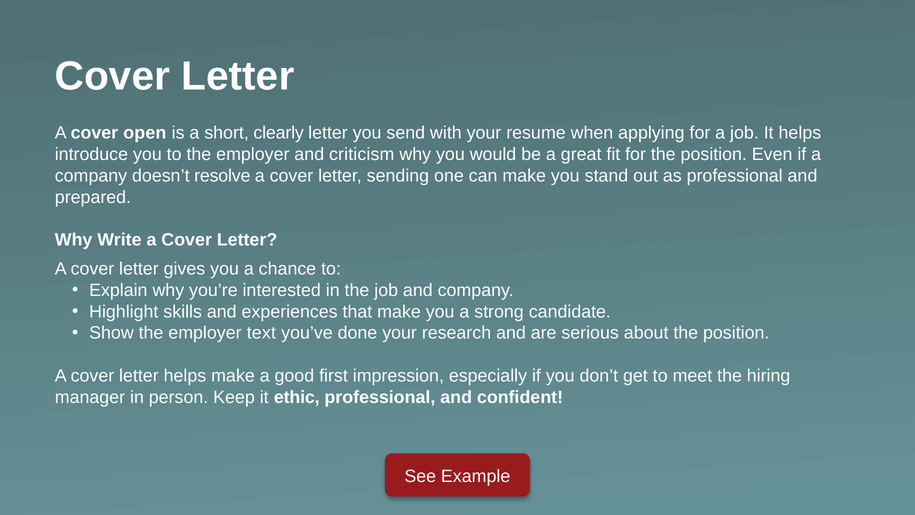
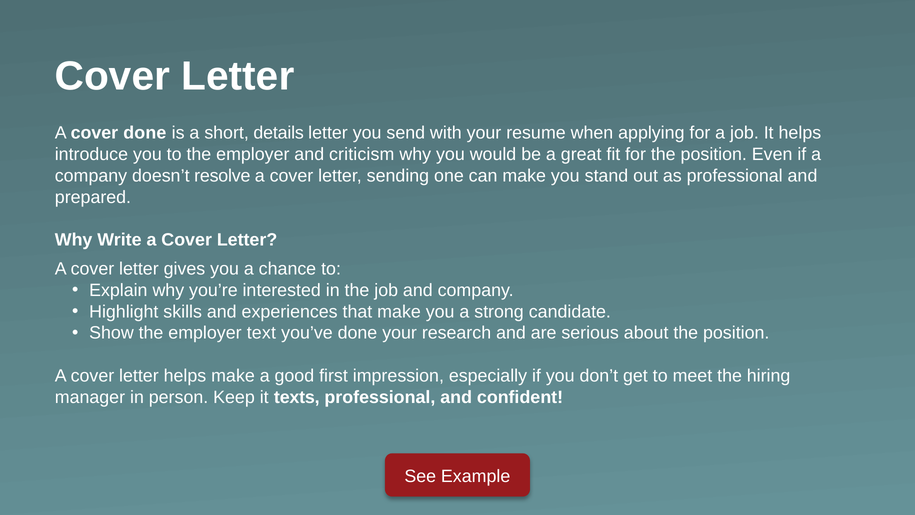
cover open: open -> done
clearly: clearly -> details
ethic: ethic -> texts
